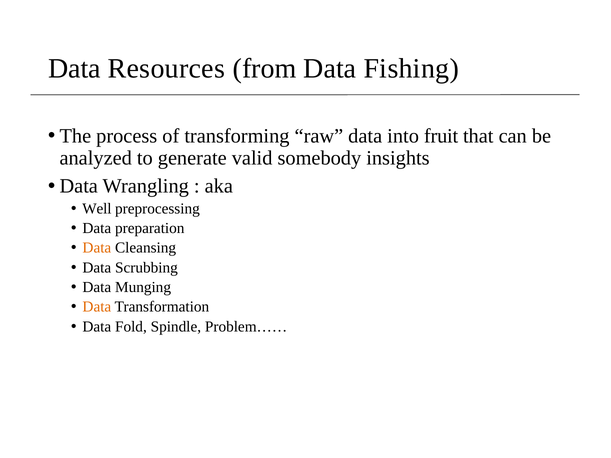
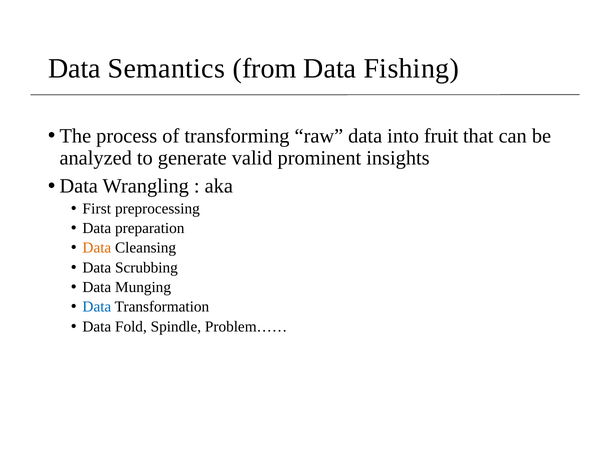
Resources: Resources -> Semantics
somebody: somebody -> prominent
Well: Well -> First
Data at (97, 307) colour: orange -> blue
